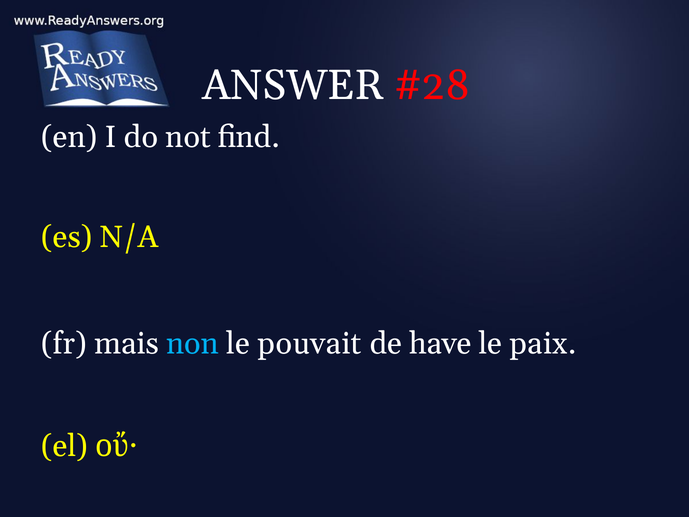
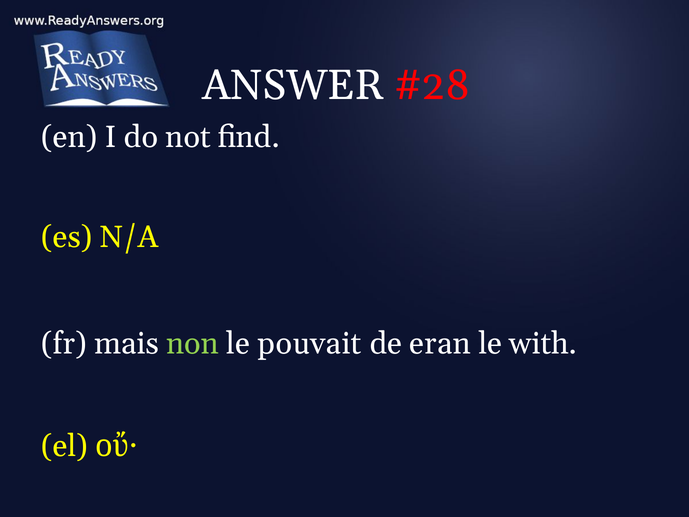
non colour: light blue -> light green
have: have -> eran
paix: paix -> with
